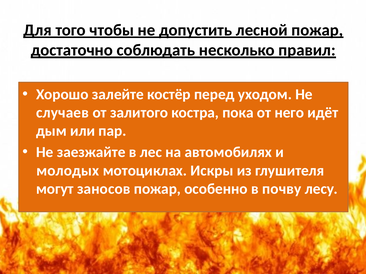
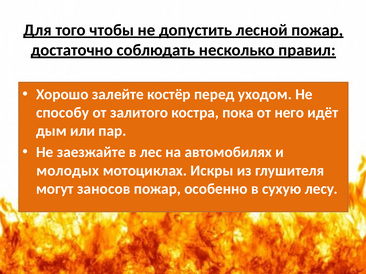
случаев: случаев -> способу
почву: почву -> сухую
